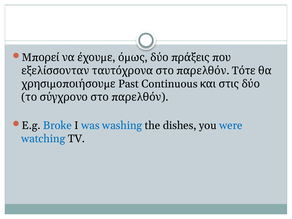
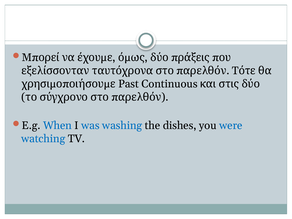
Broke: Broke -> When
